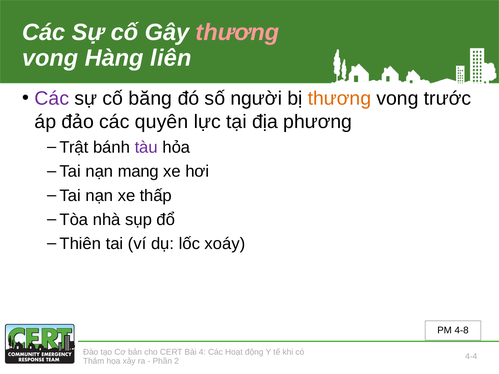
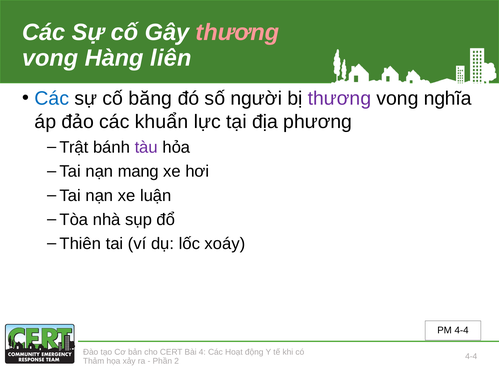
Các at (52, 99) colour: purple -> blue
thương at (339, 99) colour: orange -> purple
trước: trước -> nghĩa
quyên: quyên -> khuẩn
thấp: thấp -> luận
PM 4-8: 4-8 -> 4-4
